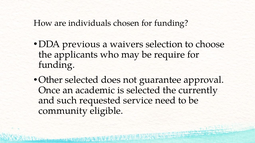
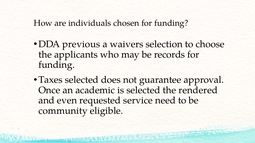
require: require -> records
Other: Other -> Taxes
currently: currently -> rendered
such: such -> even
